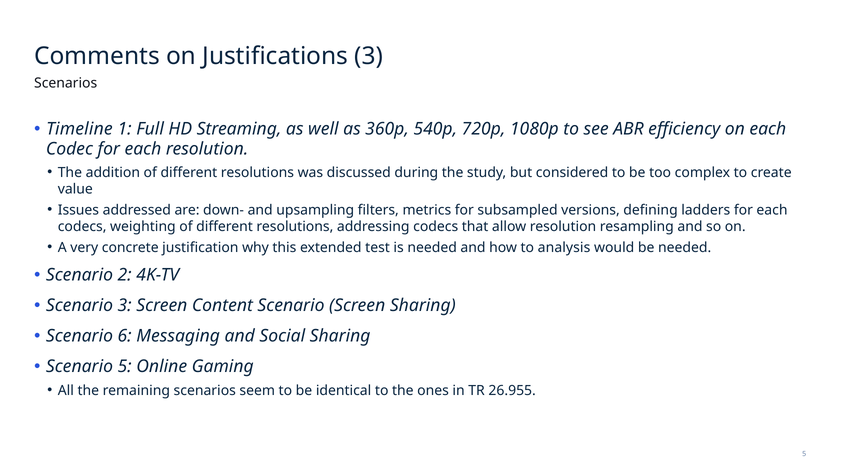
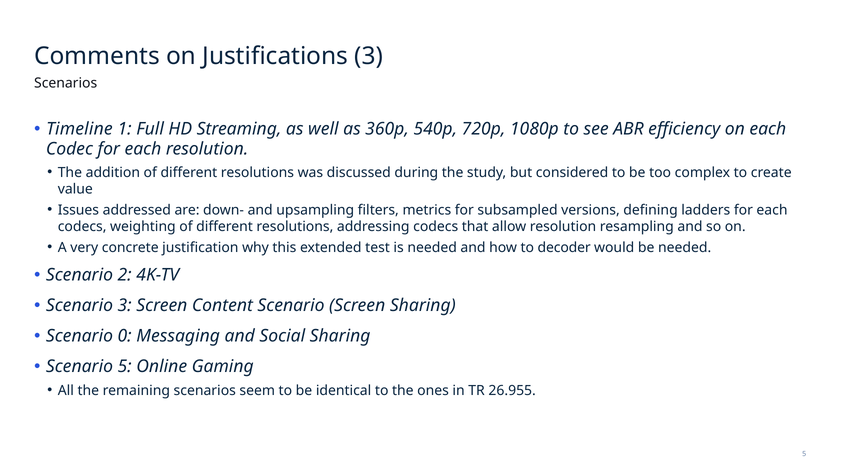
analysis: analysis -> decoder
6: 6 -> 0
